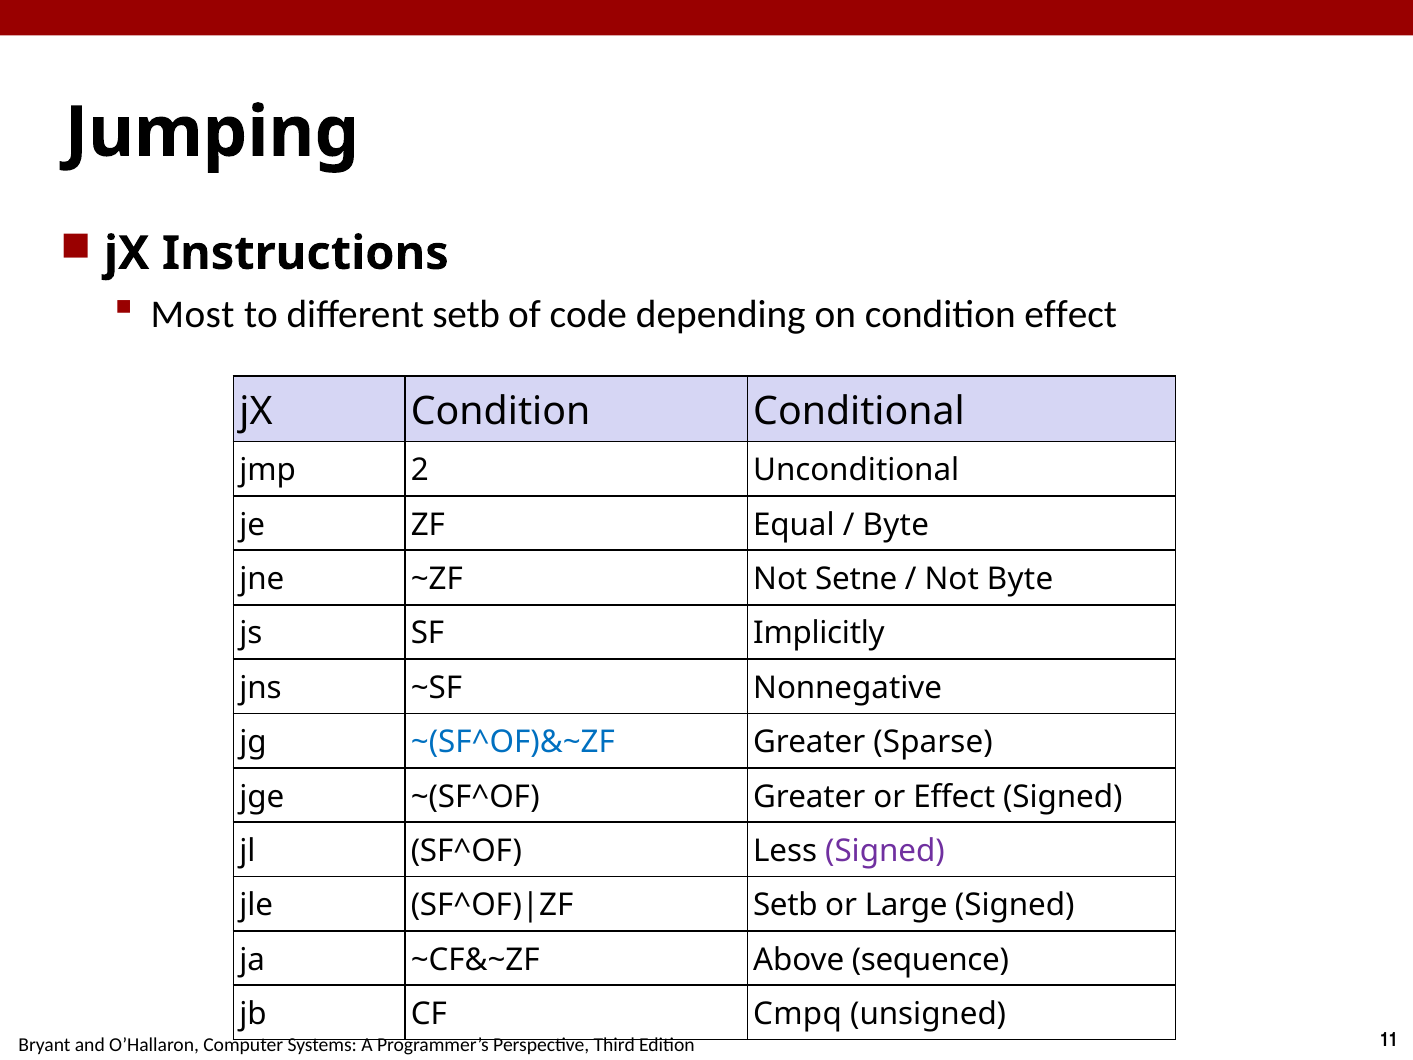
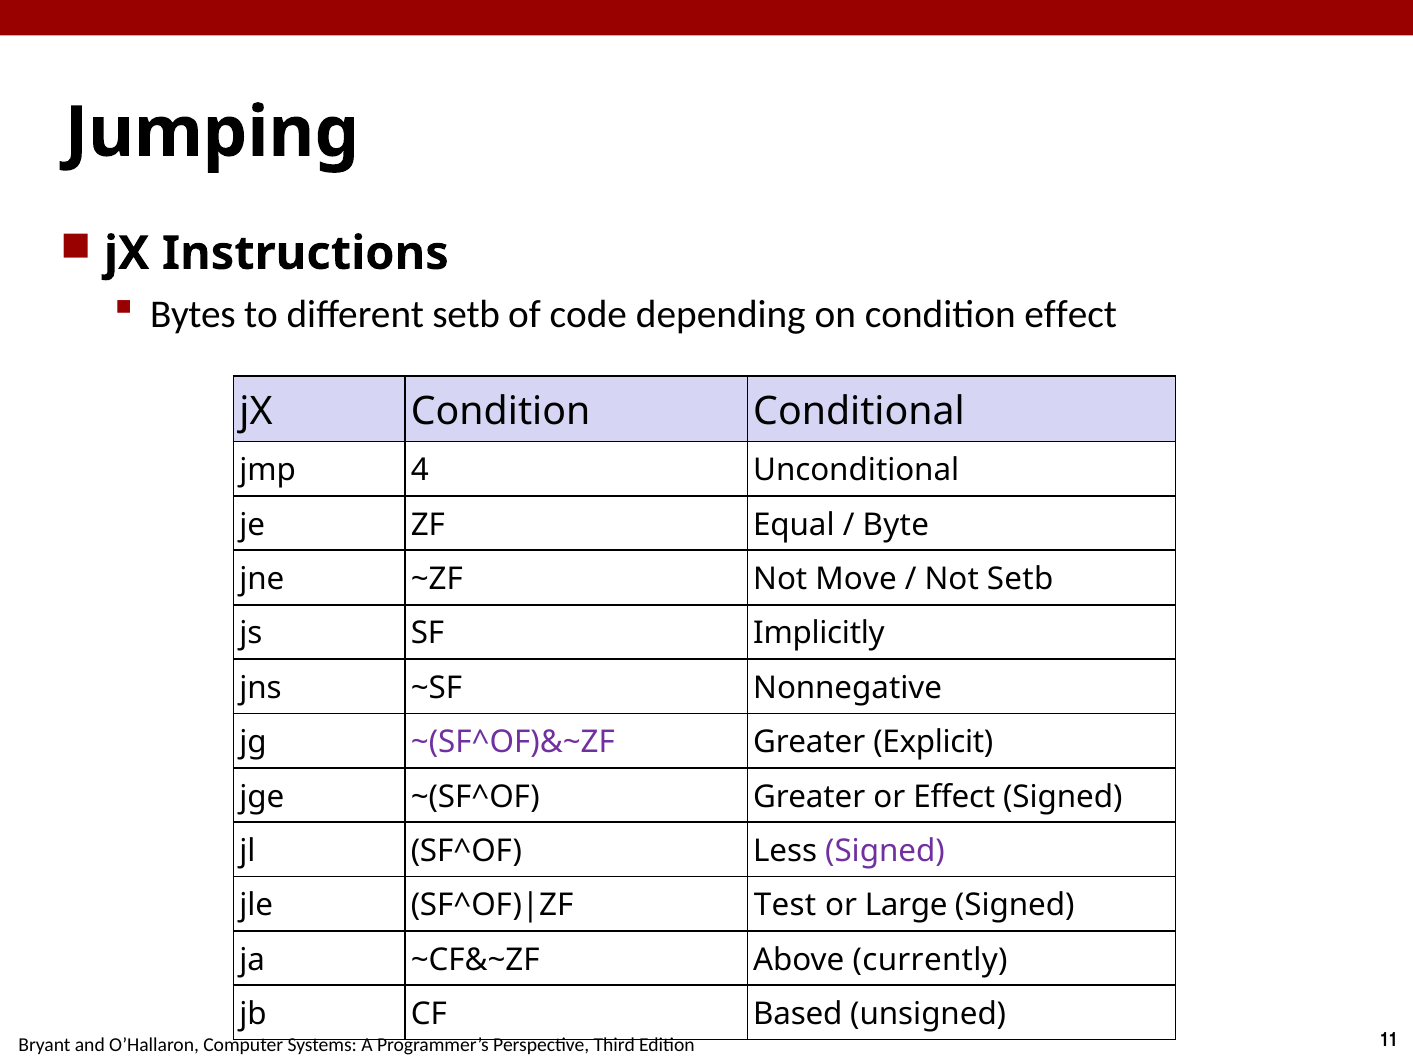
Most: Most -> Bytes
2: 2 -> 4
Setne: Setne -> Move
Not Byte: Byte -> Setb
~(SF^OF)&~ZF colour: blue -> purple
Sparse: Sparse -> Explicit
Setb at (785, 905): Setb -> Test
sequence: sequence -> currently
Cmpq: Cmpq -> Based
